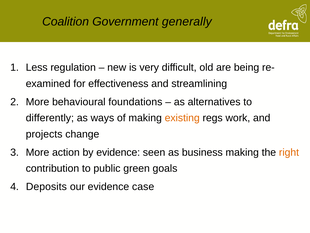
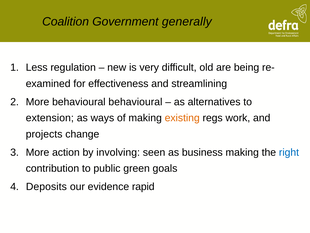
behavioural foundations: foundations -> behavioural
differently: differently -> extension
by evidence: evidence -> involving
right colour: orange -> blue
case: case -> rapid
